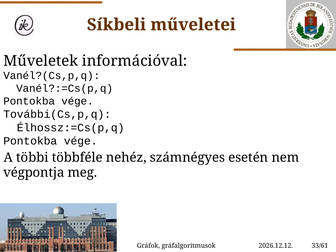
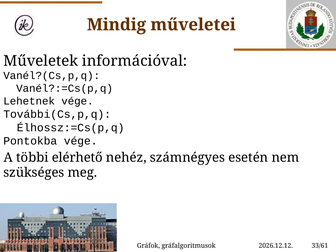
Síkbeli: Síkbeli -> Mindig
Pontokba at (29, 101): Pontokba -> Lehetnek
többféle: többféle -> elérhető
végpontja: végpontja -> szükséges
